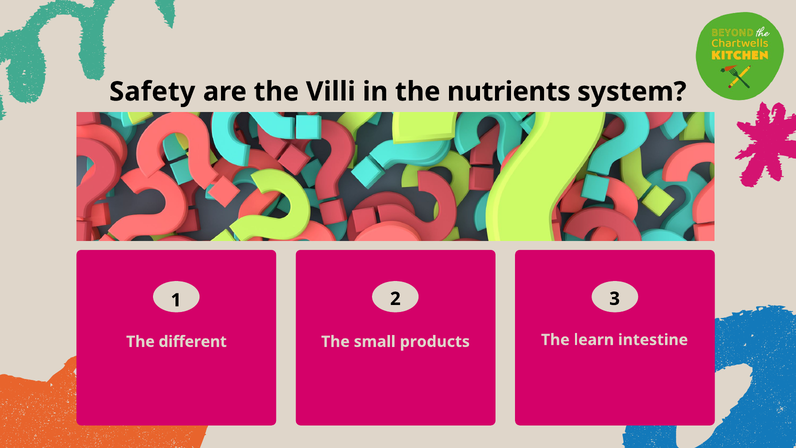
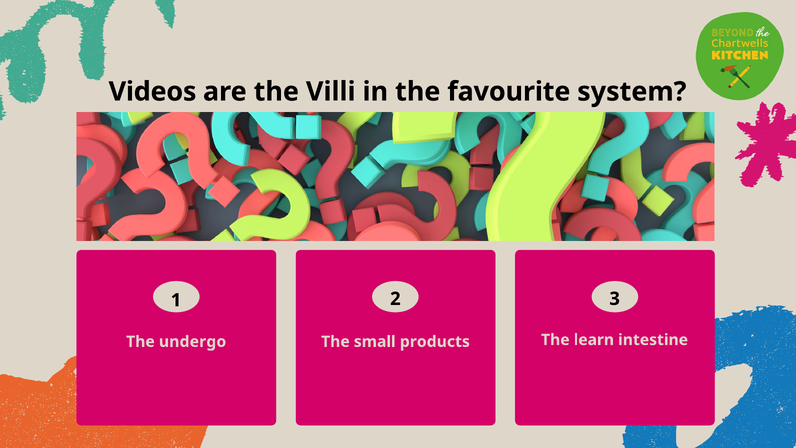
Safety: Safety -> Videos
nutrients: nutrients -> favourite
different: different -> undergo
